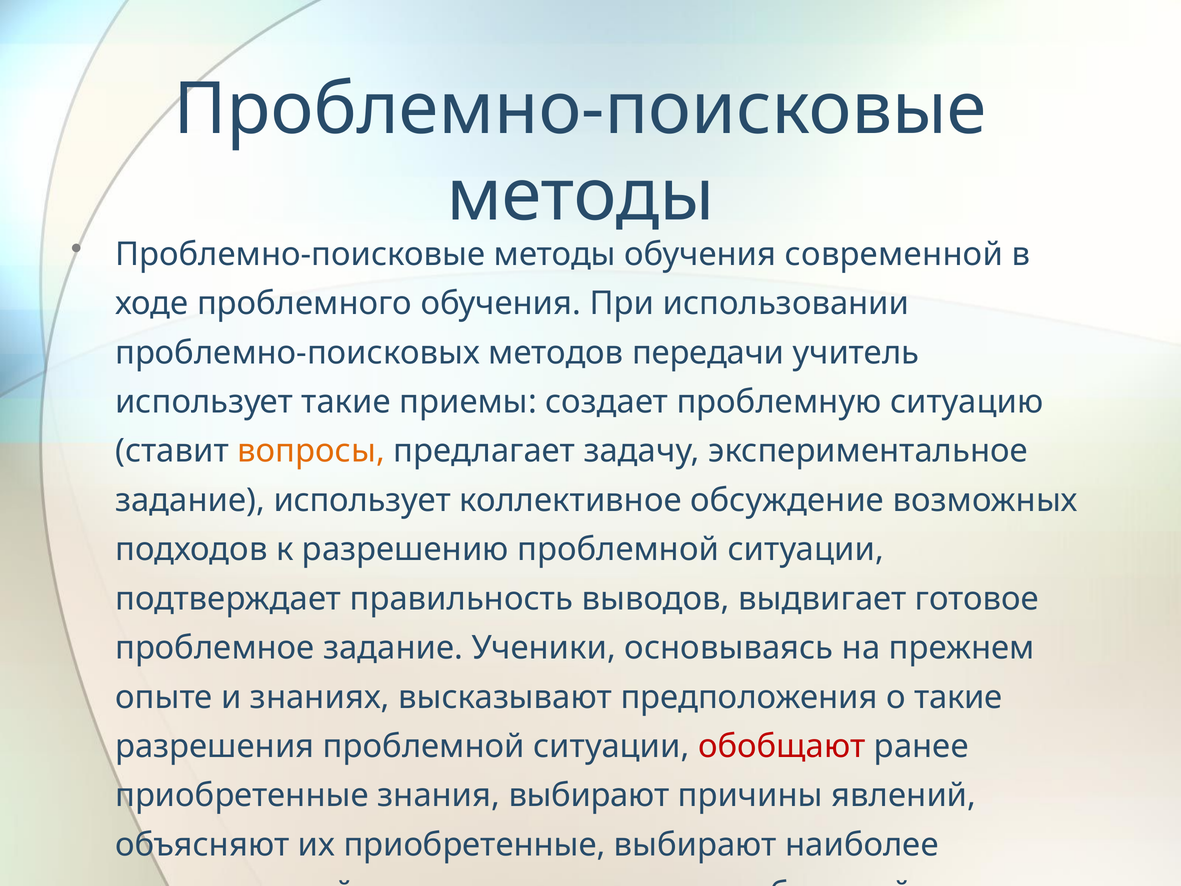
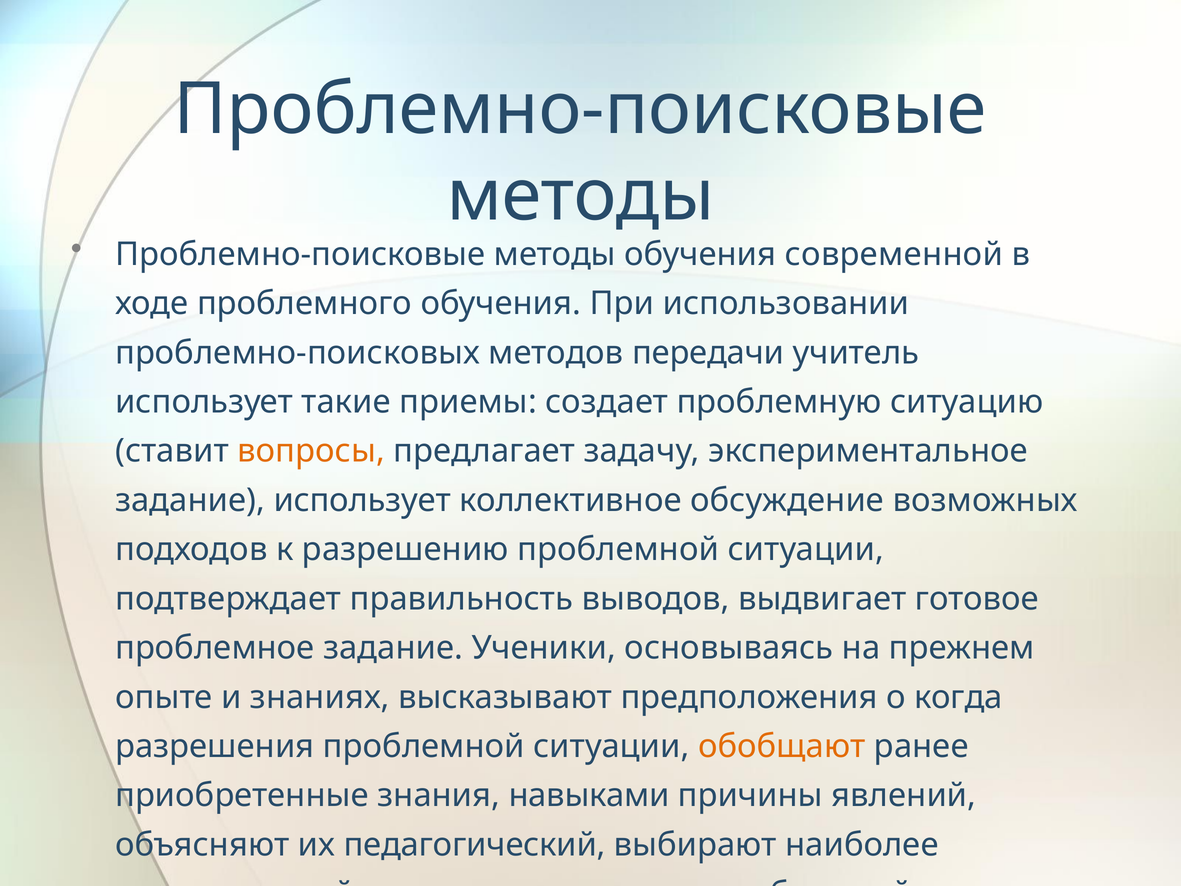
о такие: такие -> когда
обобщают colour: red -> orange
знания выбирают: выбирают -> навыками
их приобретенные: приобретенные -> педагогический
